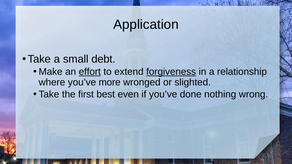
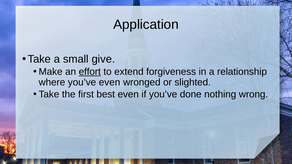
debt: debt -> give
forgiveness underline: present -> none
you’ve more: more -> even
